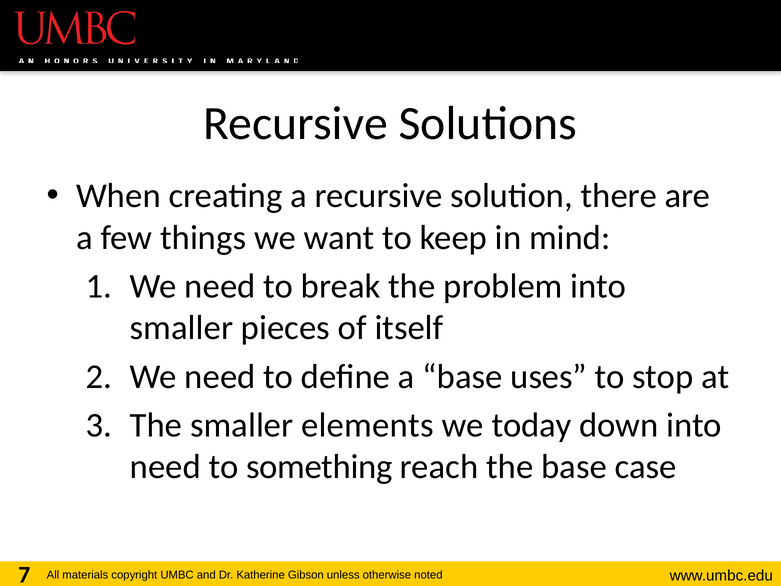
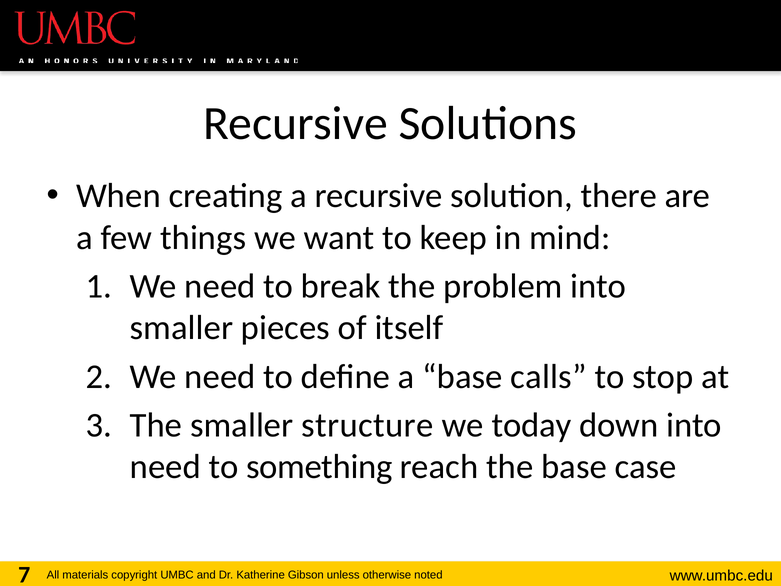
uses: uses -> calls
elements: elements -> structure
